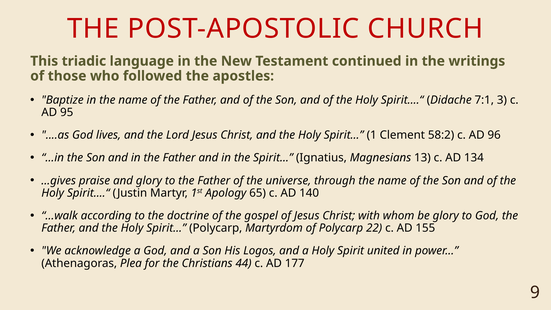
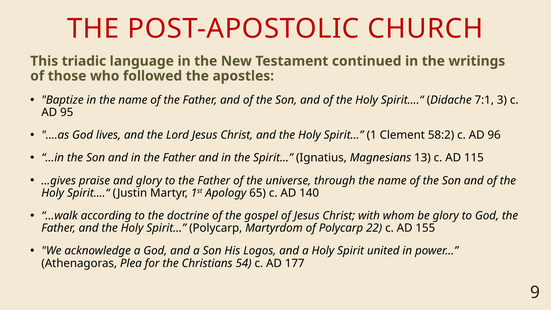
134: 134 -> 115
44: 44 -> 54
